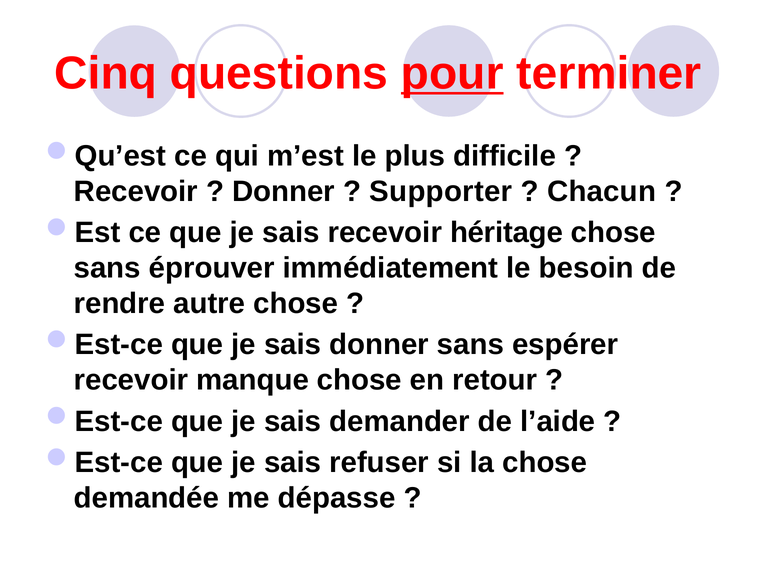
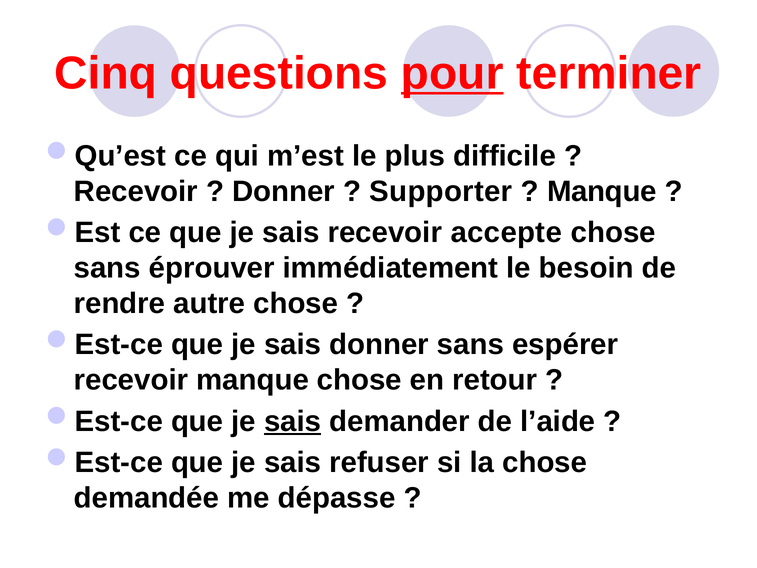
Chacun at (602, 191): Chacun -> Manque
héritage: héritage -> accepte
sais at (293, 421) underline: none -> present
